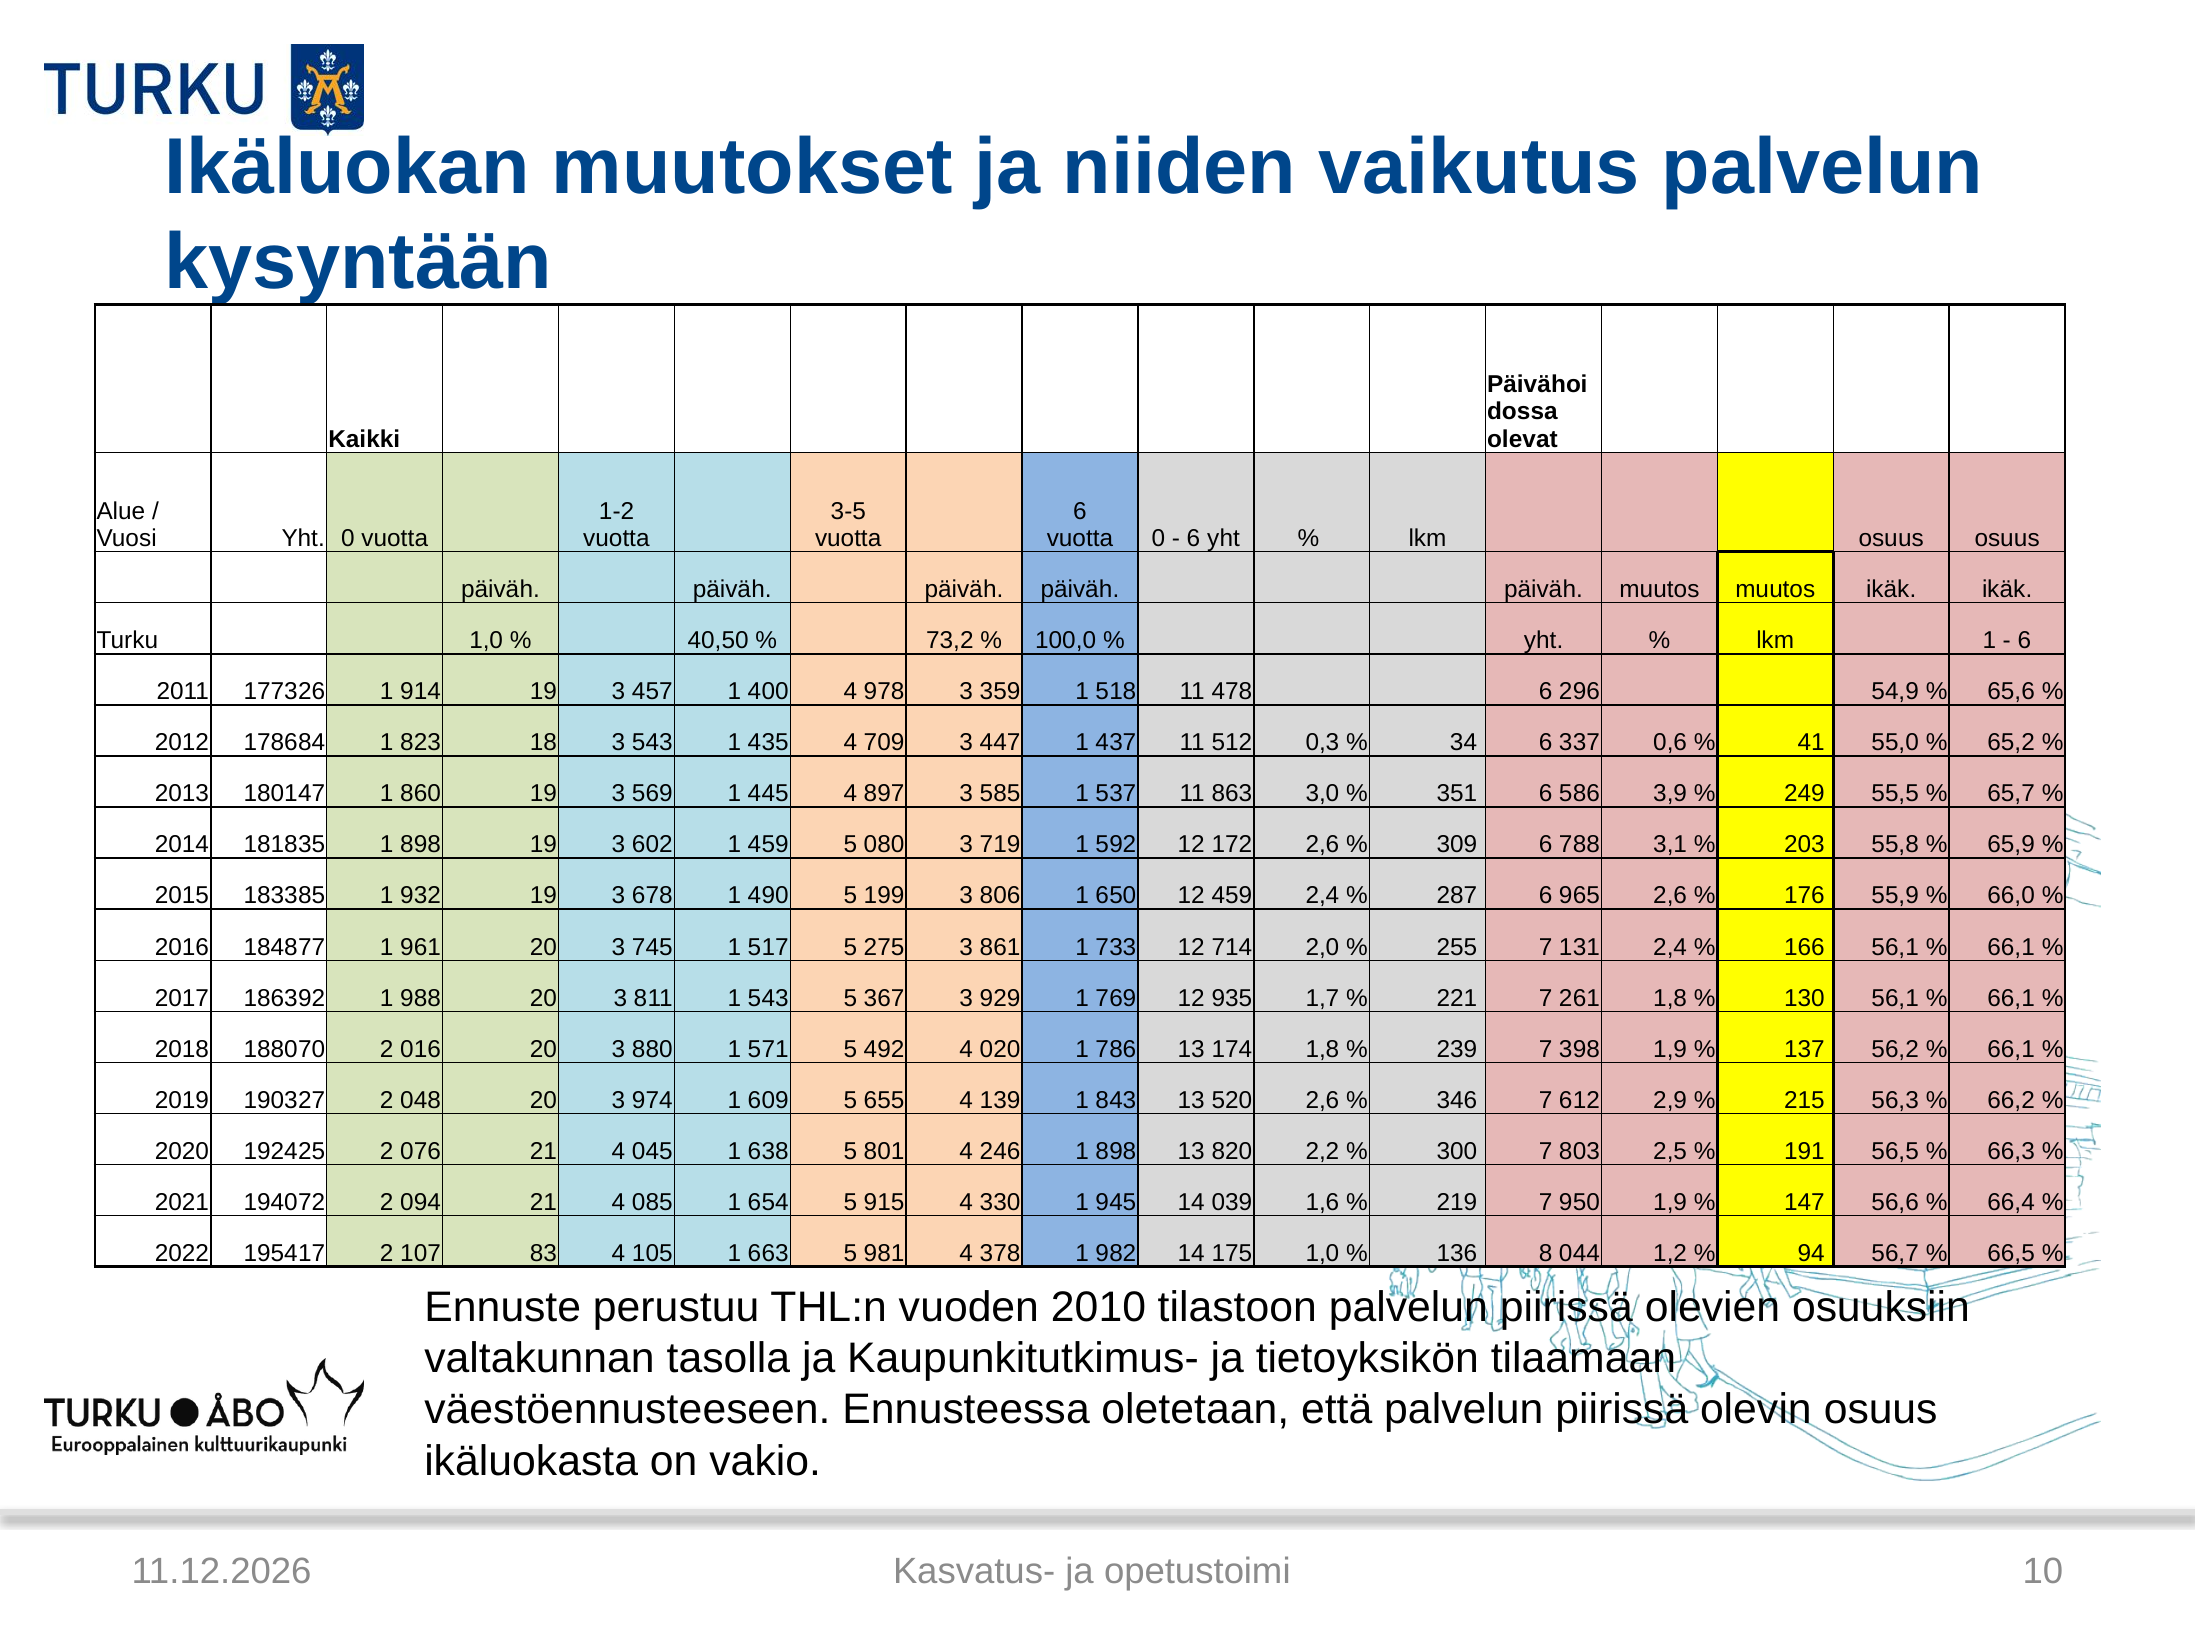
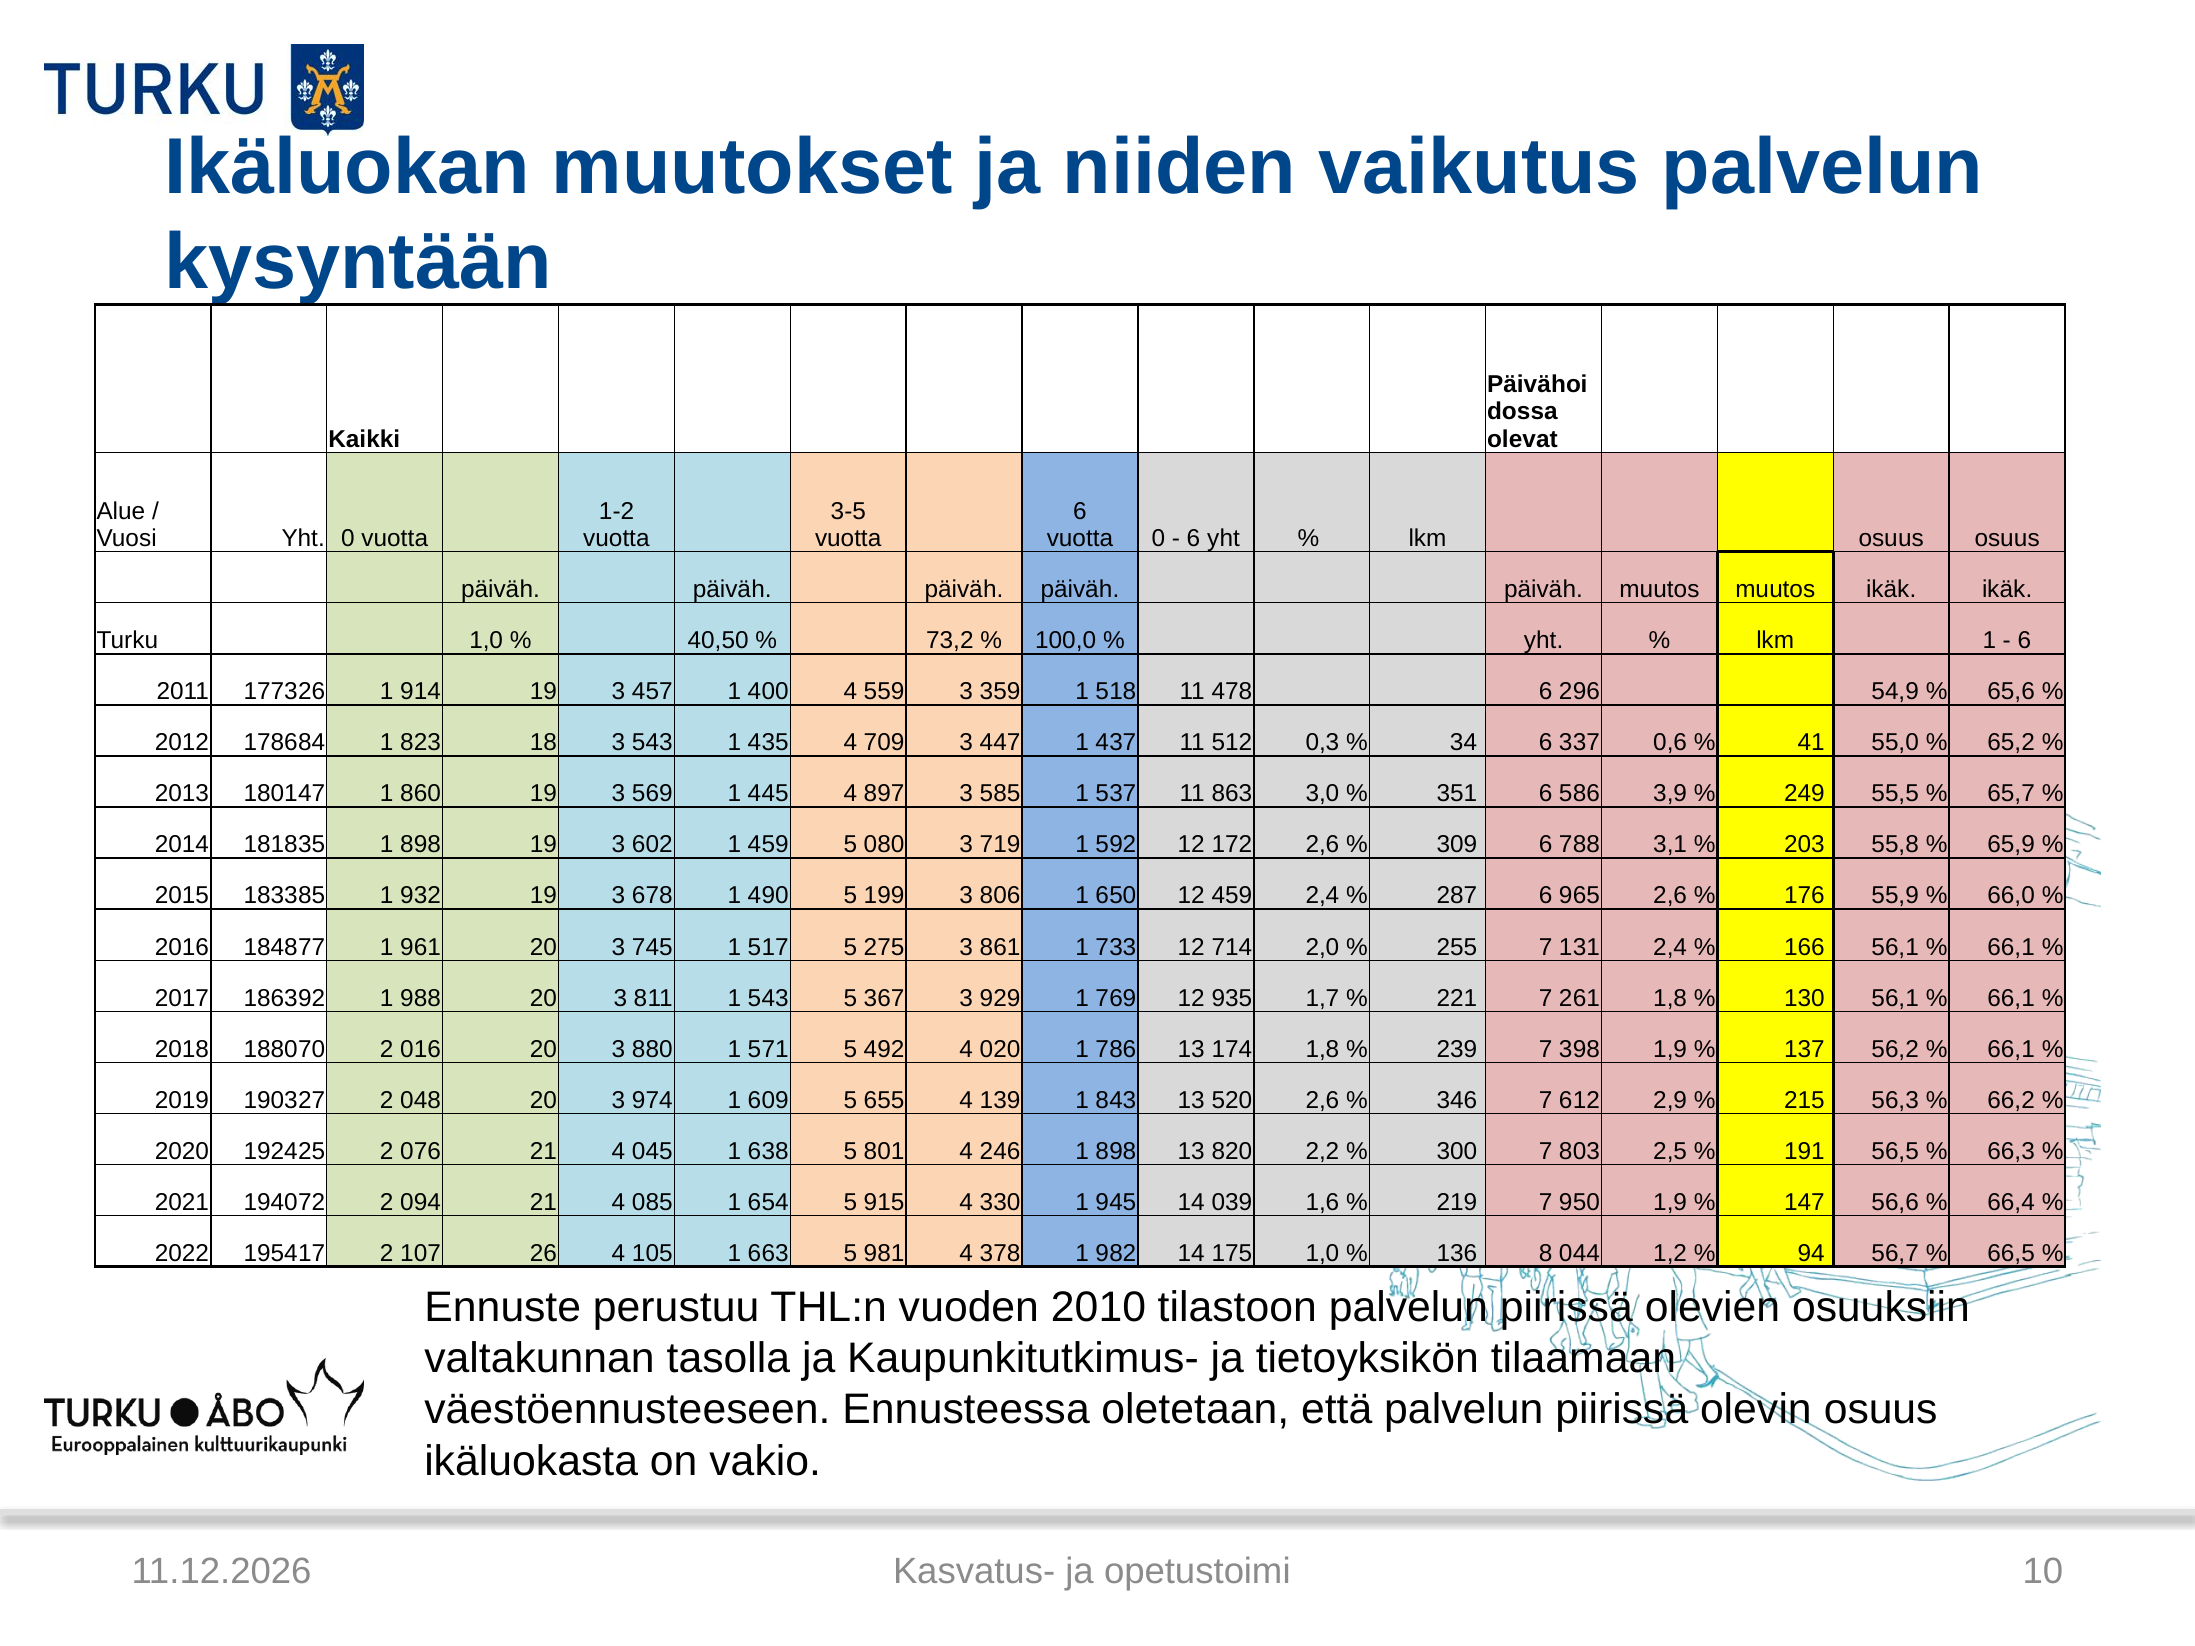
978: 978 -> 559
83: 83 -> 26
